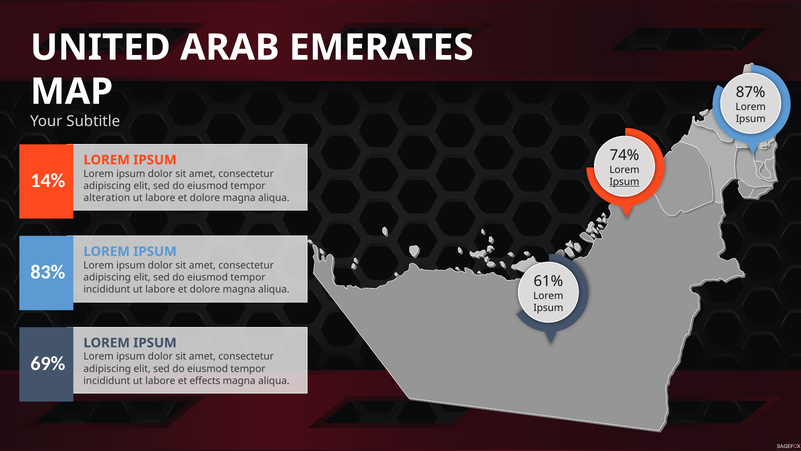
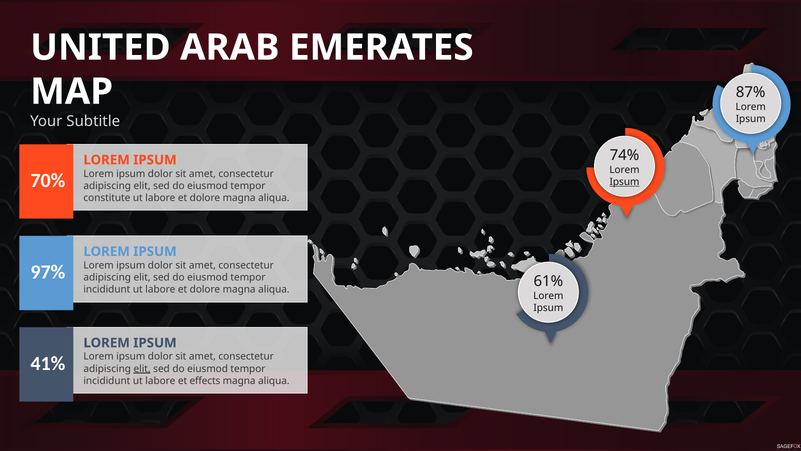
14%: 14% -> 70%
alteration: alteration -> constitute
83%: 83% -> 97%
69%: 69% -> 41%
elit at (142, 368) underline: none -> present
